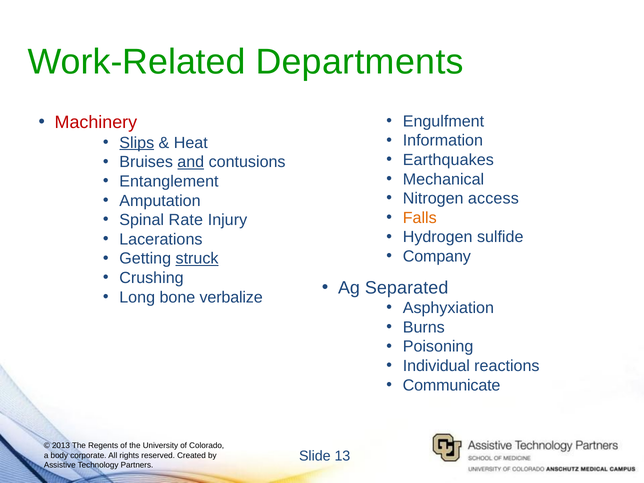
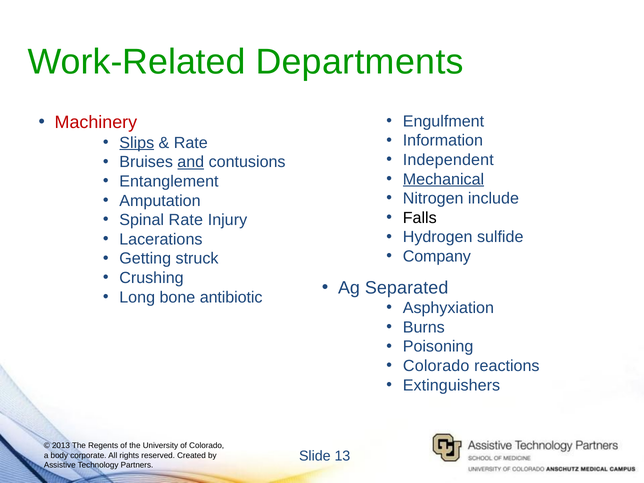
Heat at (191, 143): Heat -> Rate
Earthquakes: Earthquakes -> Independent
Mechanical underline: none -> present
access: access -> include
Falls colour: orange -> black
struck underline: present -> none
verbalize: verbalize -> antibiotic
Individual at (436, 366): Individual -> Colorado
Communicate: Communicate -> Extinguishers
